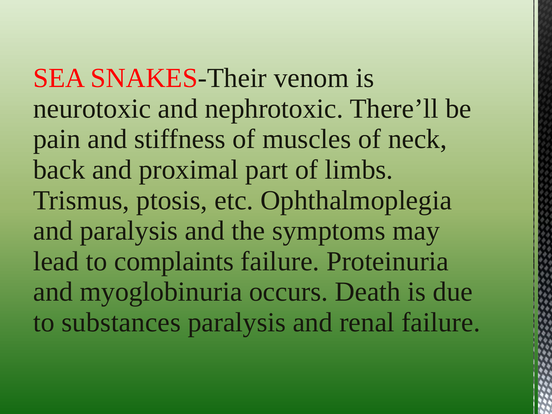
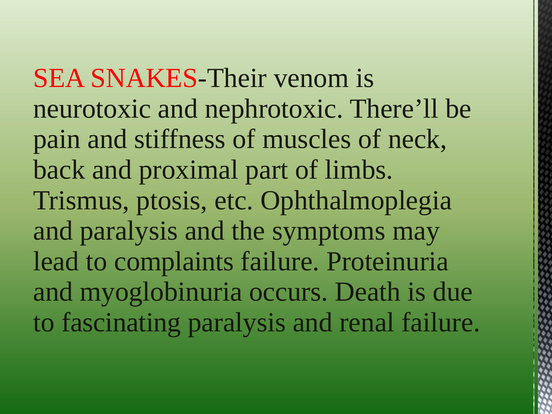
substances: substances -> fascinating
